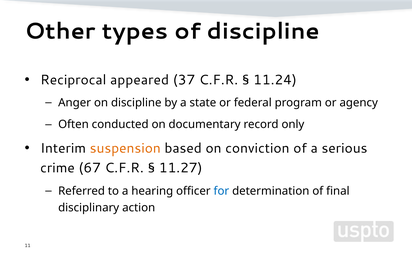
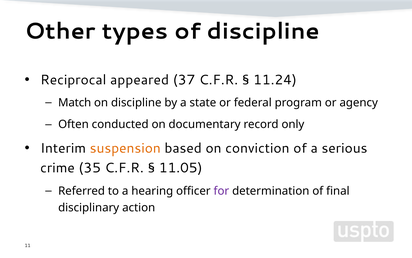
Anger: Anger -> Match
67: 67 -> 35
11.27: 11.27 -> 11.05
for colour: blue -> purple
